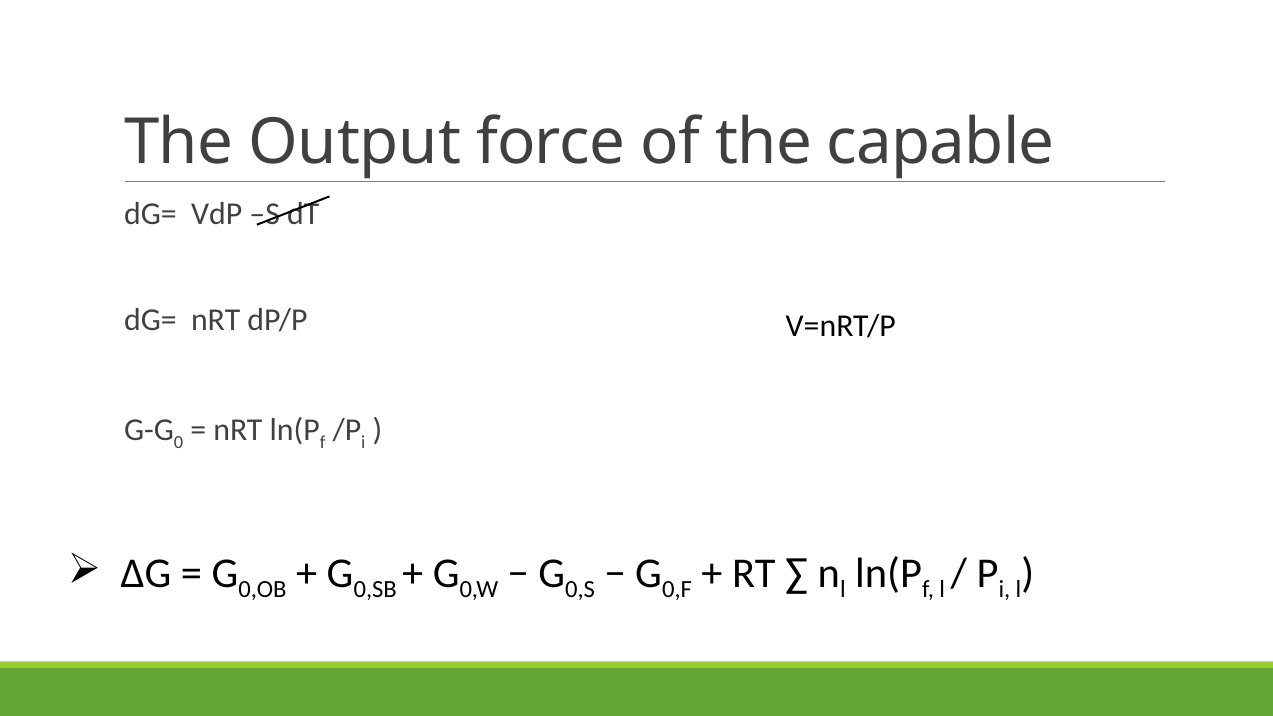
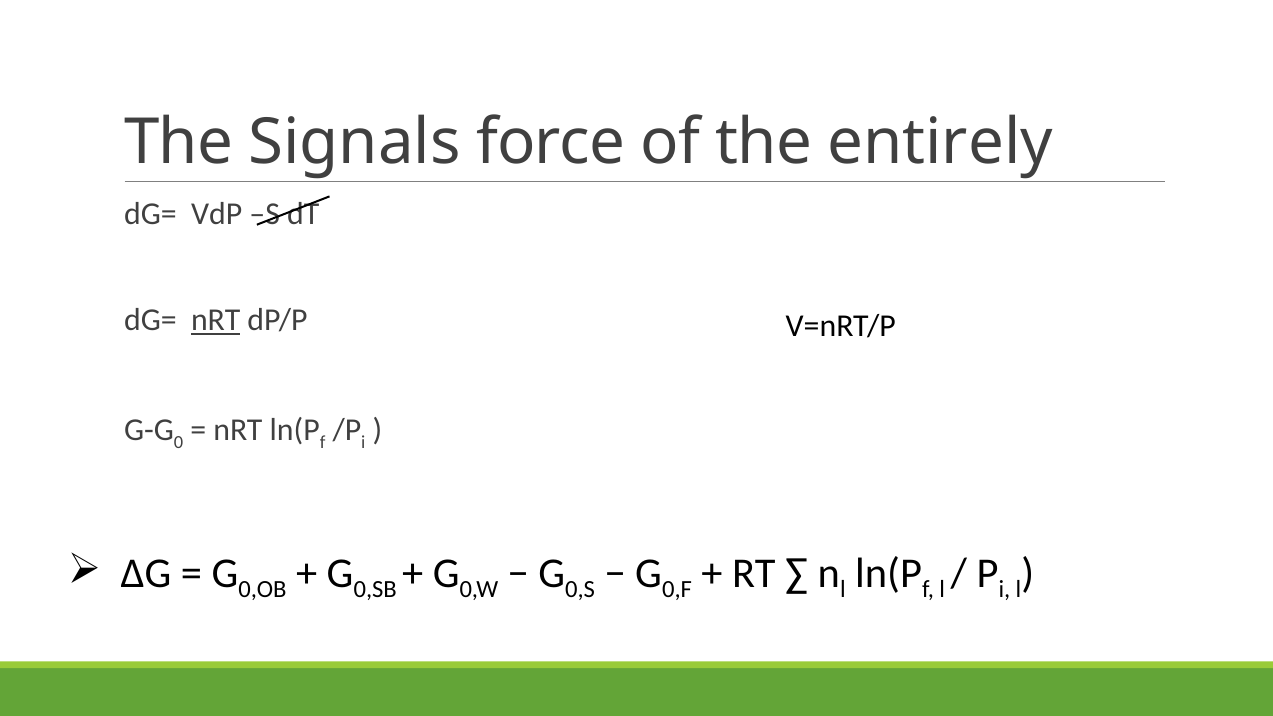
Output: Output -> Signals
capable: capable -> entirely
nRT at (216, 320) underline: none -> present
